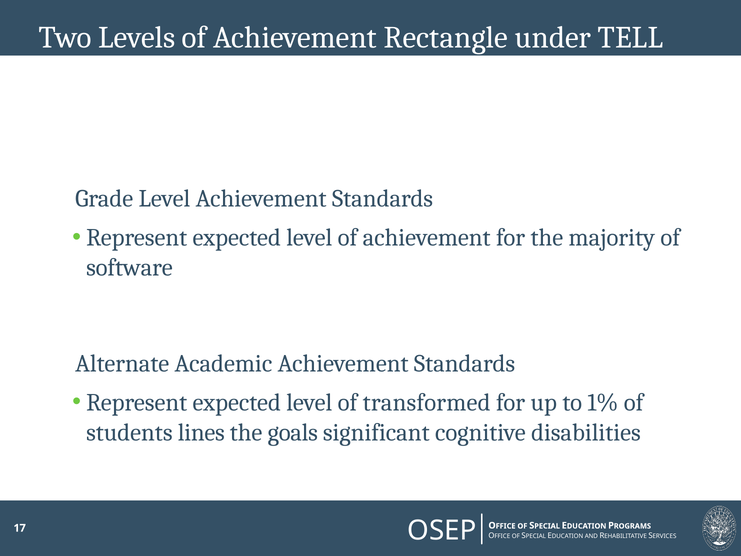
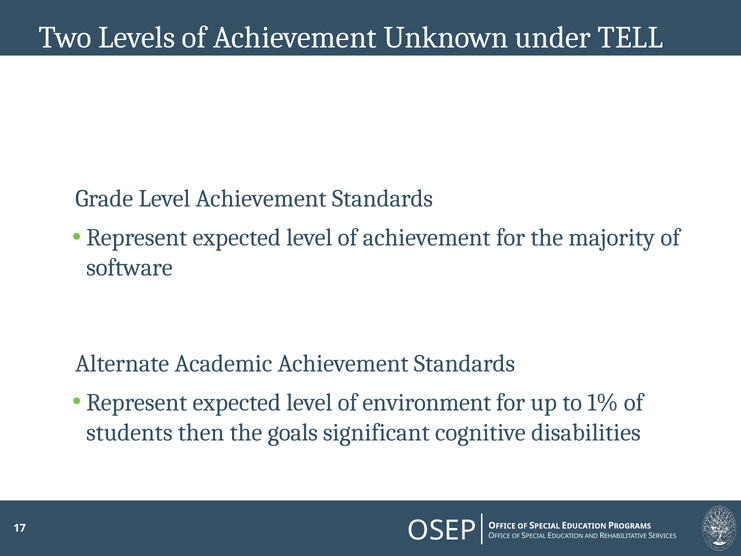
Rectangle: Rectangle -> Unknown
transformed: transformed -> environment
lines: lines -> then
